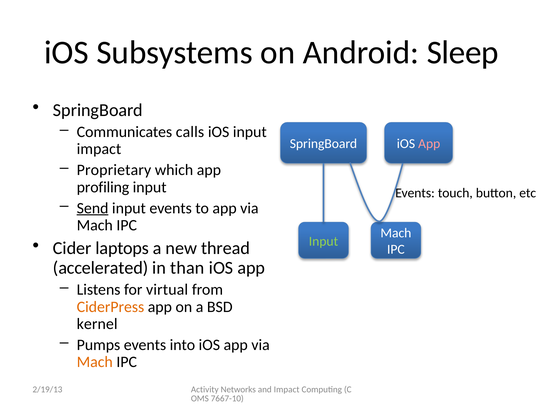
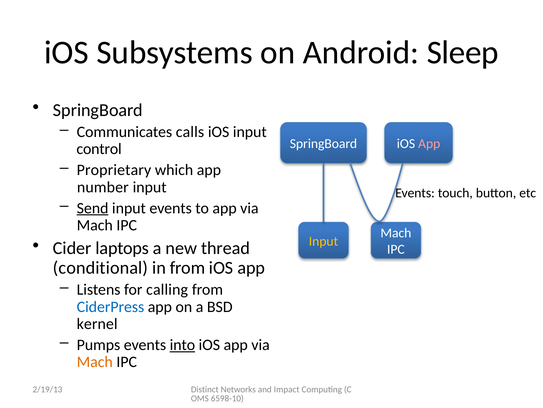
impact at (99, 149): impact -> control
profiling: profiling -> number
Input at (323, 241) colour: light green -> yellow
accelerated: accelerated -> conditional
in than: than -> from
virtual: virtual -> calling
CiderPress colour: orange -> blue
into underline: none -> present
Activity: Activity -> Distinct
7667-10: 7667-10 -> 6598-10
